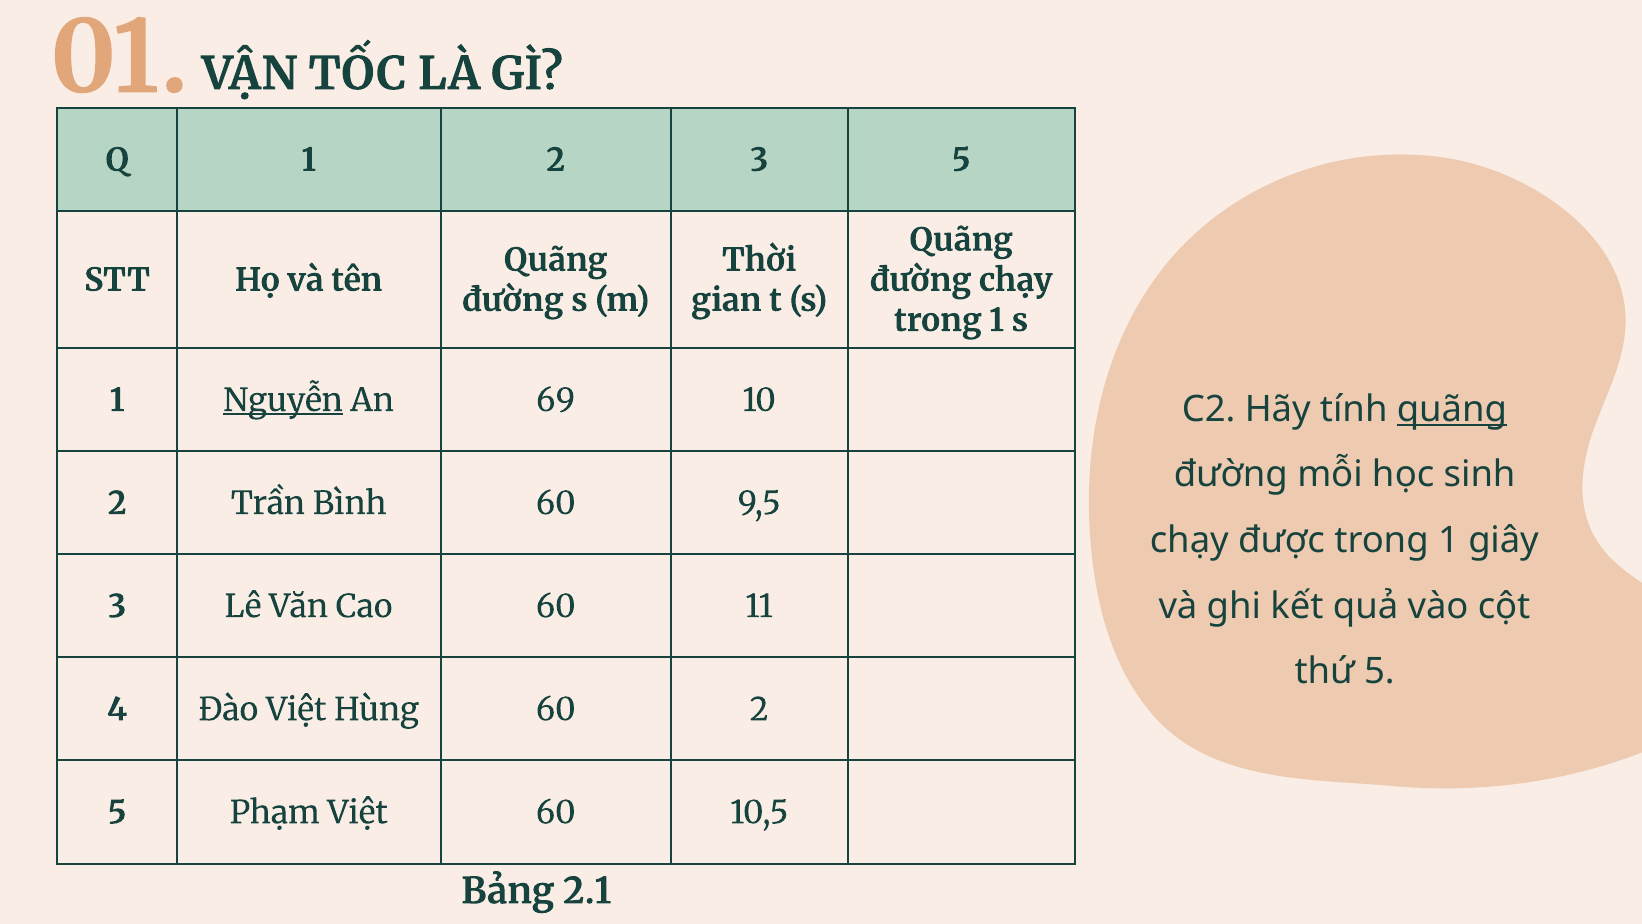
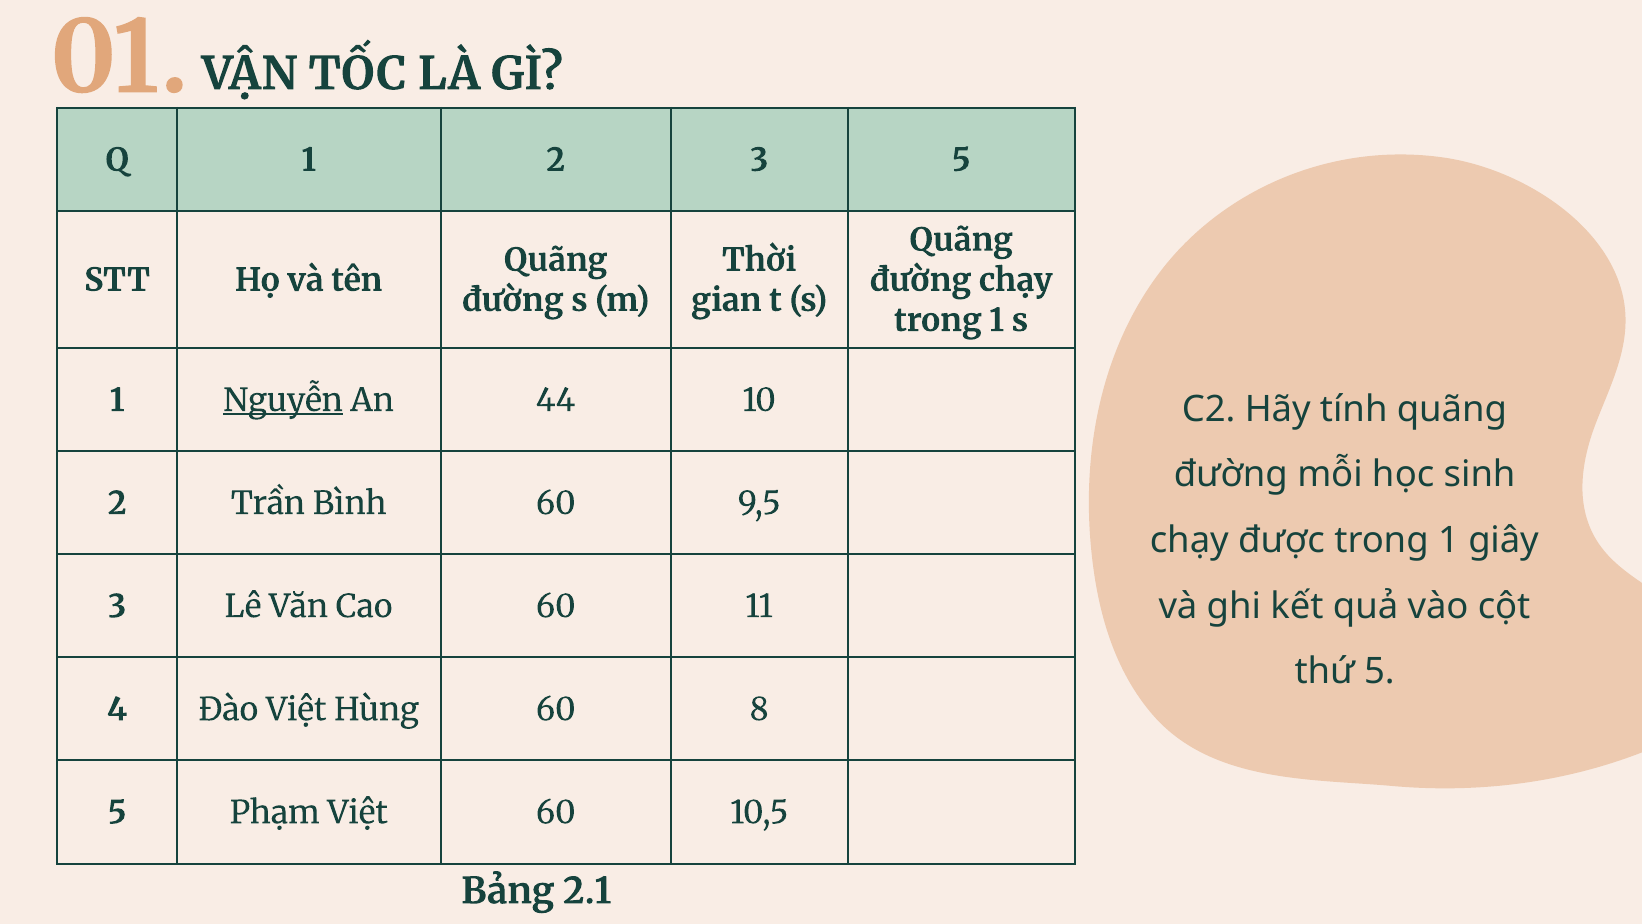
69: 69 -> 44
quãng at (1452, 409) underline: present -> none
60 2: 2 -> 8
